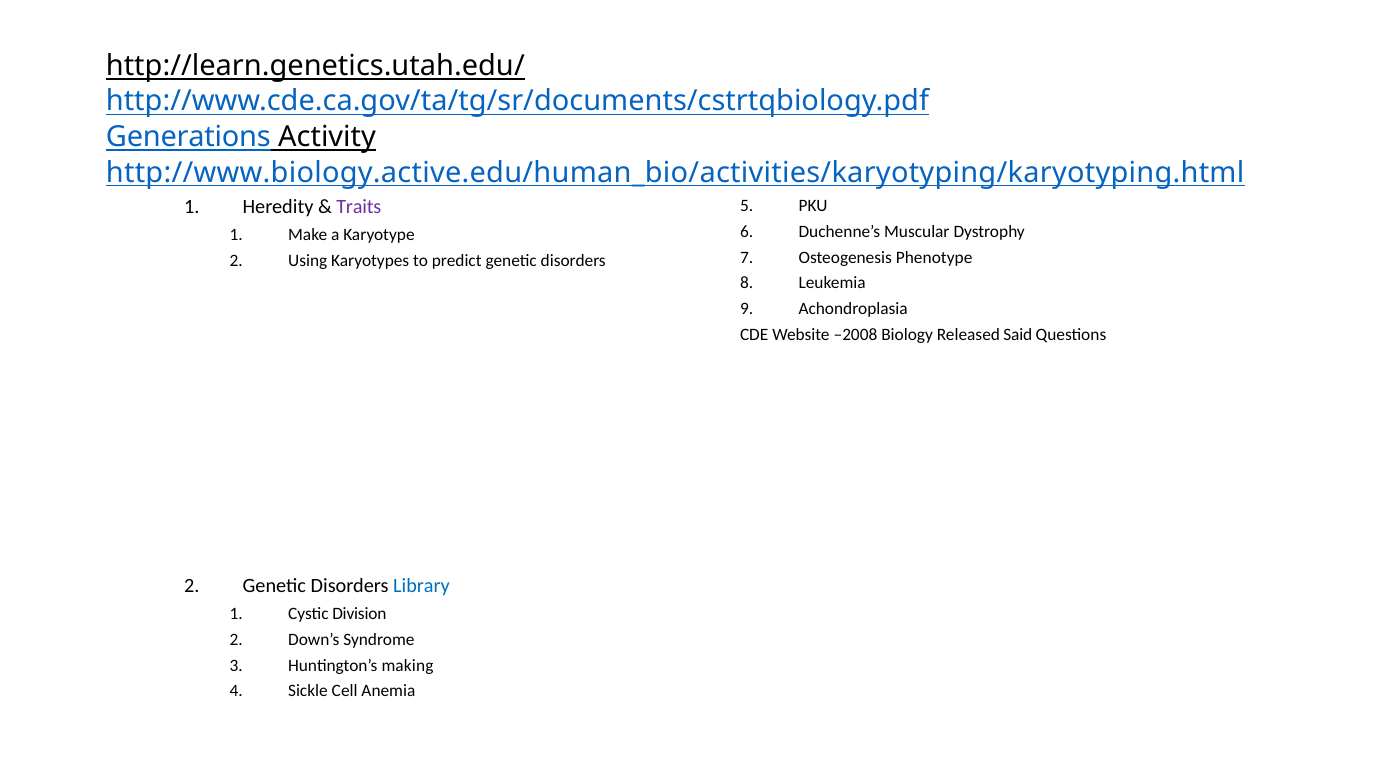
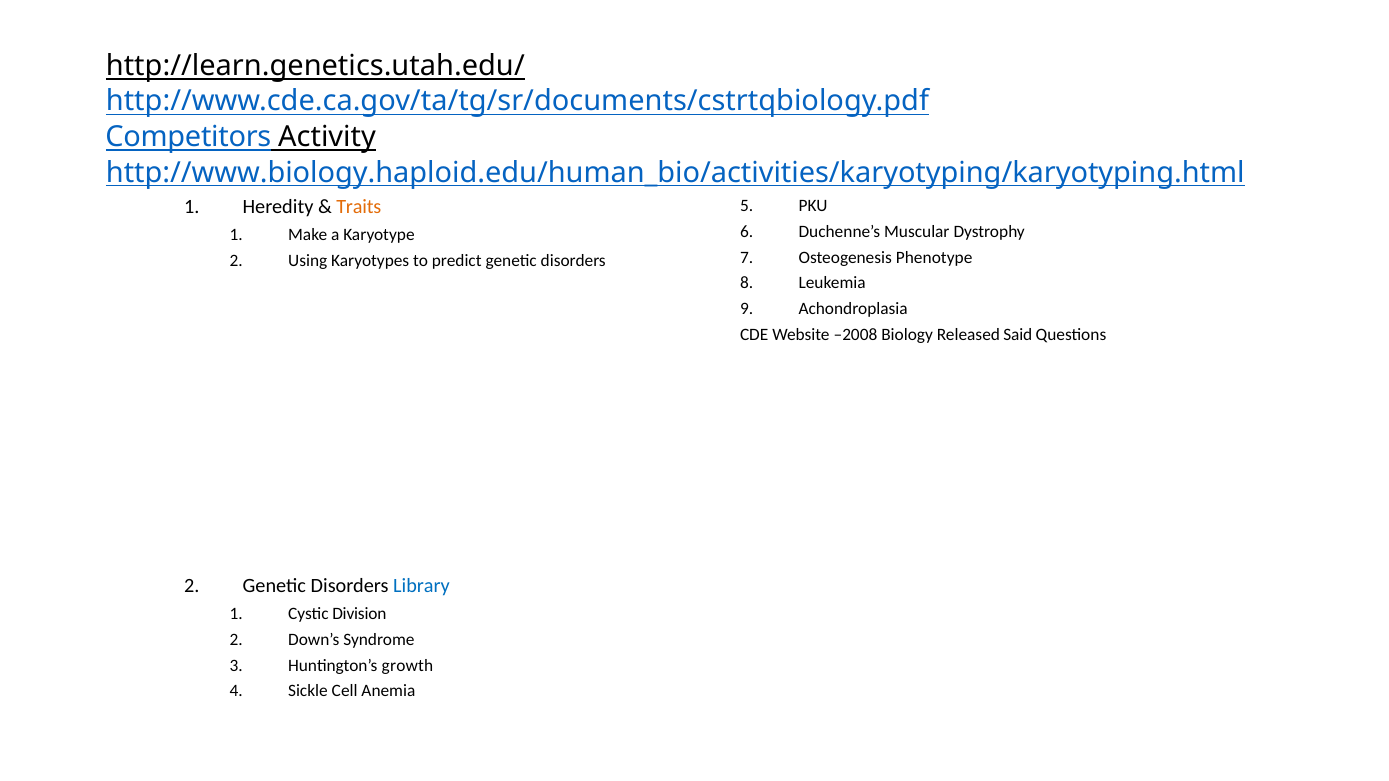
Generations: Generations -> Competitors
http://www.biology.active.edu/human_bio/activities/karyotyping/karyotyping.html: http://www.biology.active.edu/human_bio/activities/karyotyping/karyotyping.html -> http://www.biology.haploid.edu/human_bio/activities/karyotyping/karyotyping.html
Traits colour: purple -> orange
making: making -> growth
